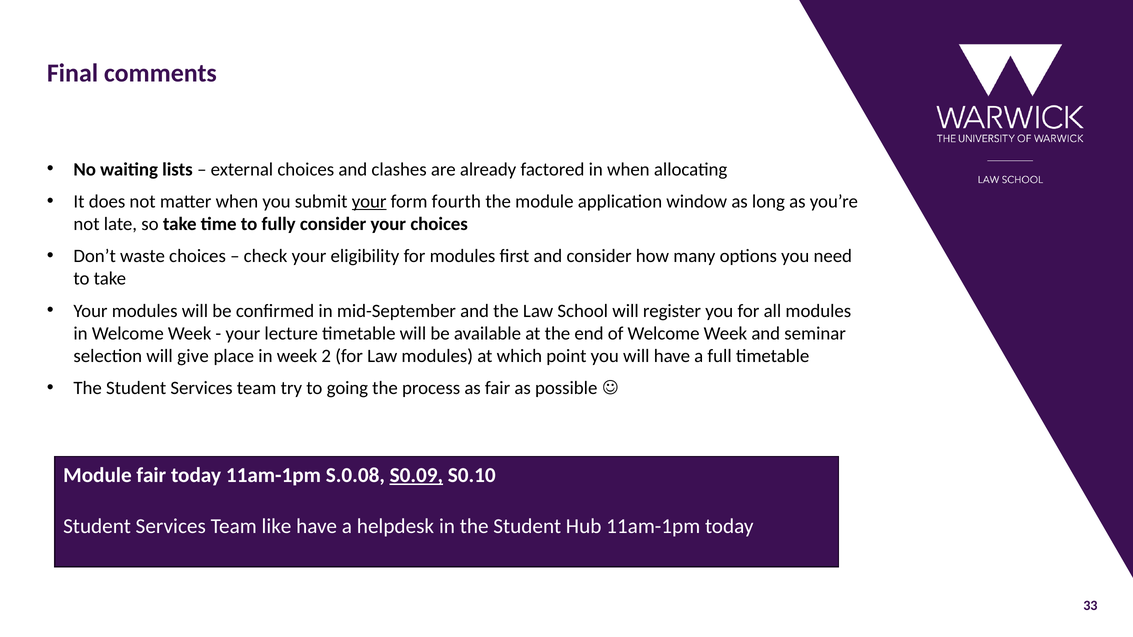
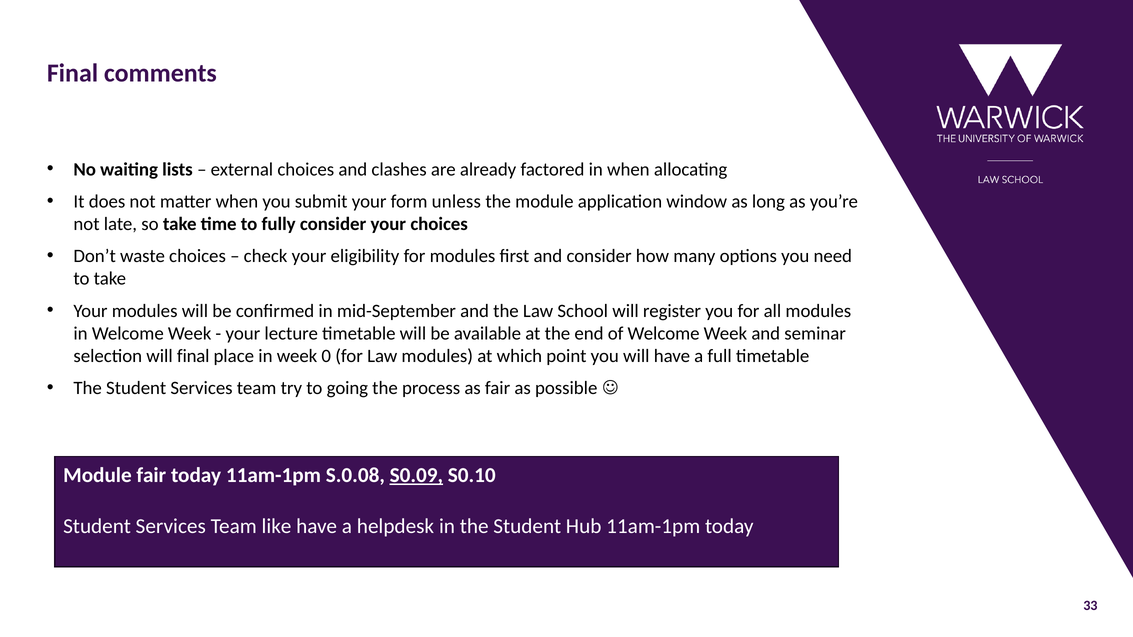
your at (369, 202) underline: present -> none
fourth: fourth -> unless
will give: give -> final
2: 2 -> 0
